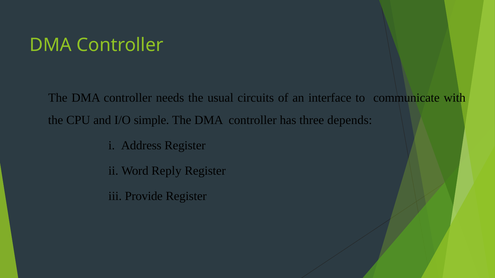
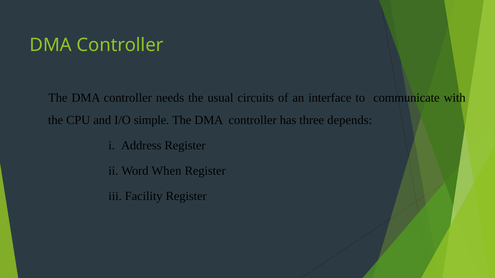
Reply: Reply -> When
Provide: Provide -> Facility
